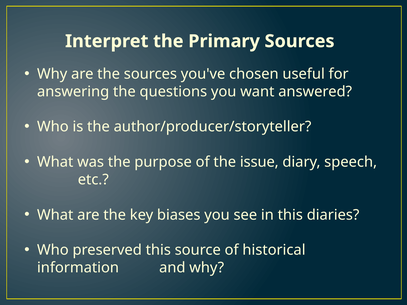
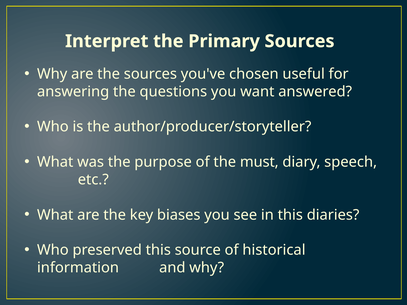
issue: issue -> must
